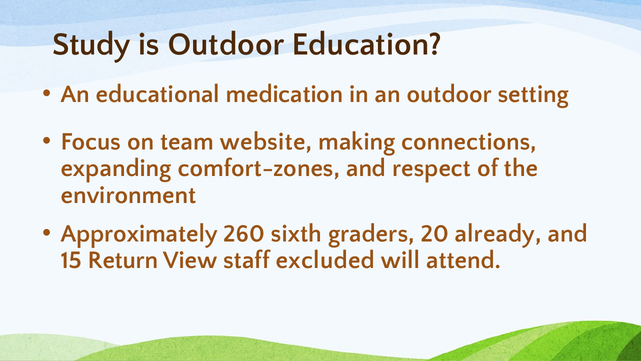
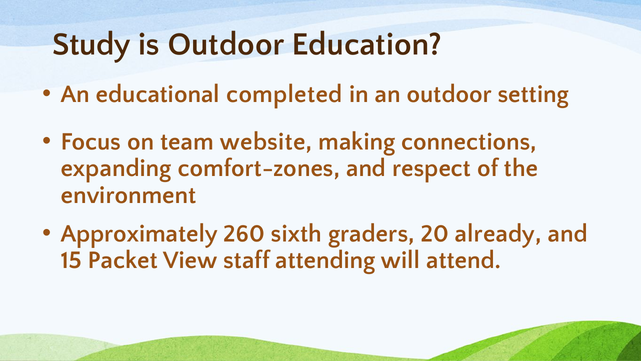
medication: medication -> completed
Return: Return -> Packet
excluded: excluded -> attending
